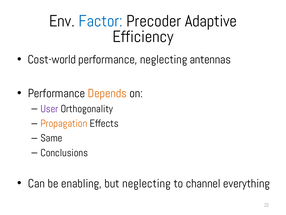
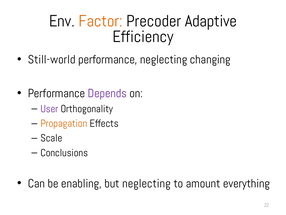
Factor colour: blue -> orange
Cost-world: Cost-world -> Still-world
antennas: antennas -> changing
Depends colour: orange -> purple
Same: Same -> Scale
channel: channel -> amount
